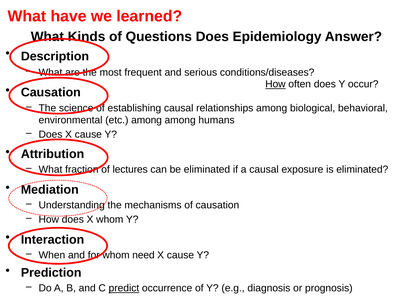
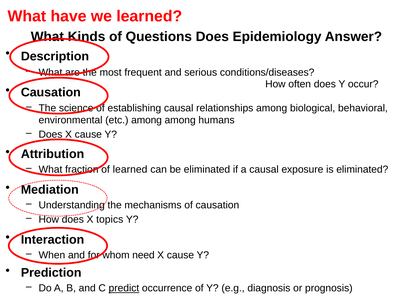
How at (275, 84) underline: present -> none
lectures at (130, 169): lectures -> learned
X whom: whom -> topics
